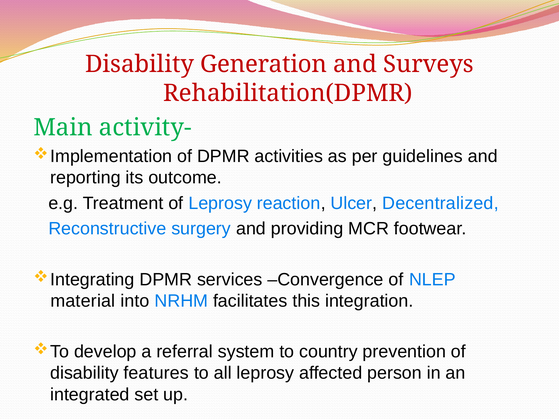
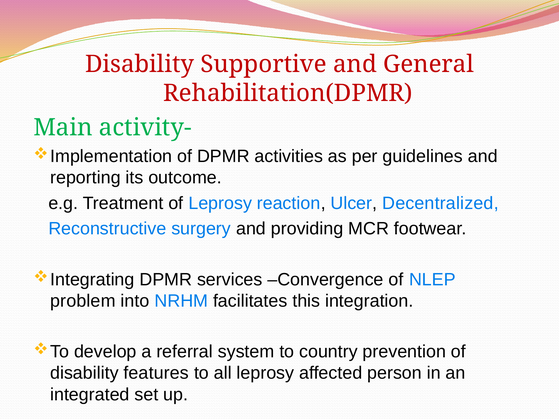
Generation: Generation -> Supportive
Surveys: Surveys -> General
material: material -> problem
